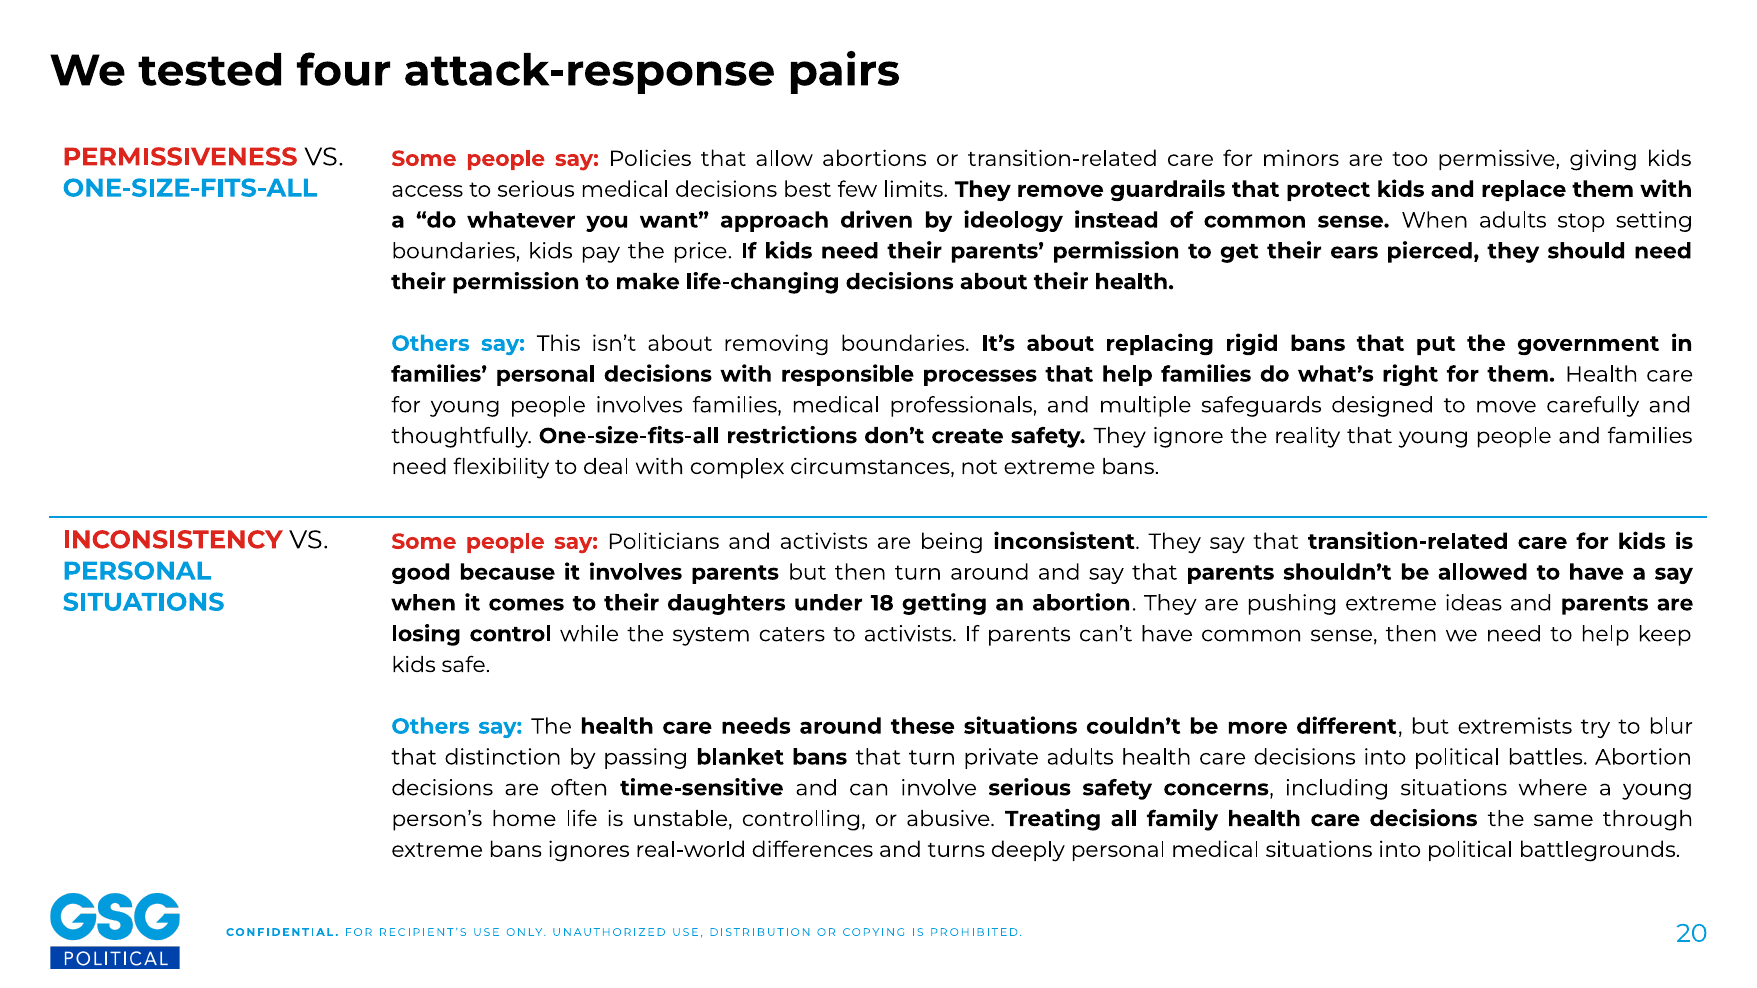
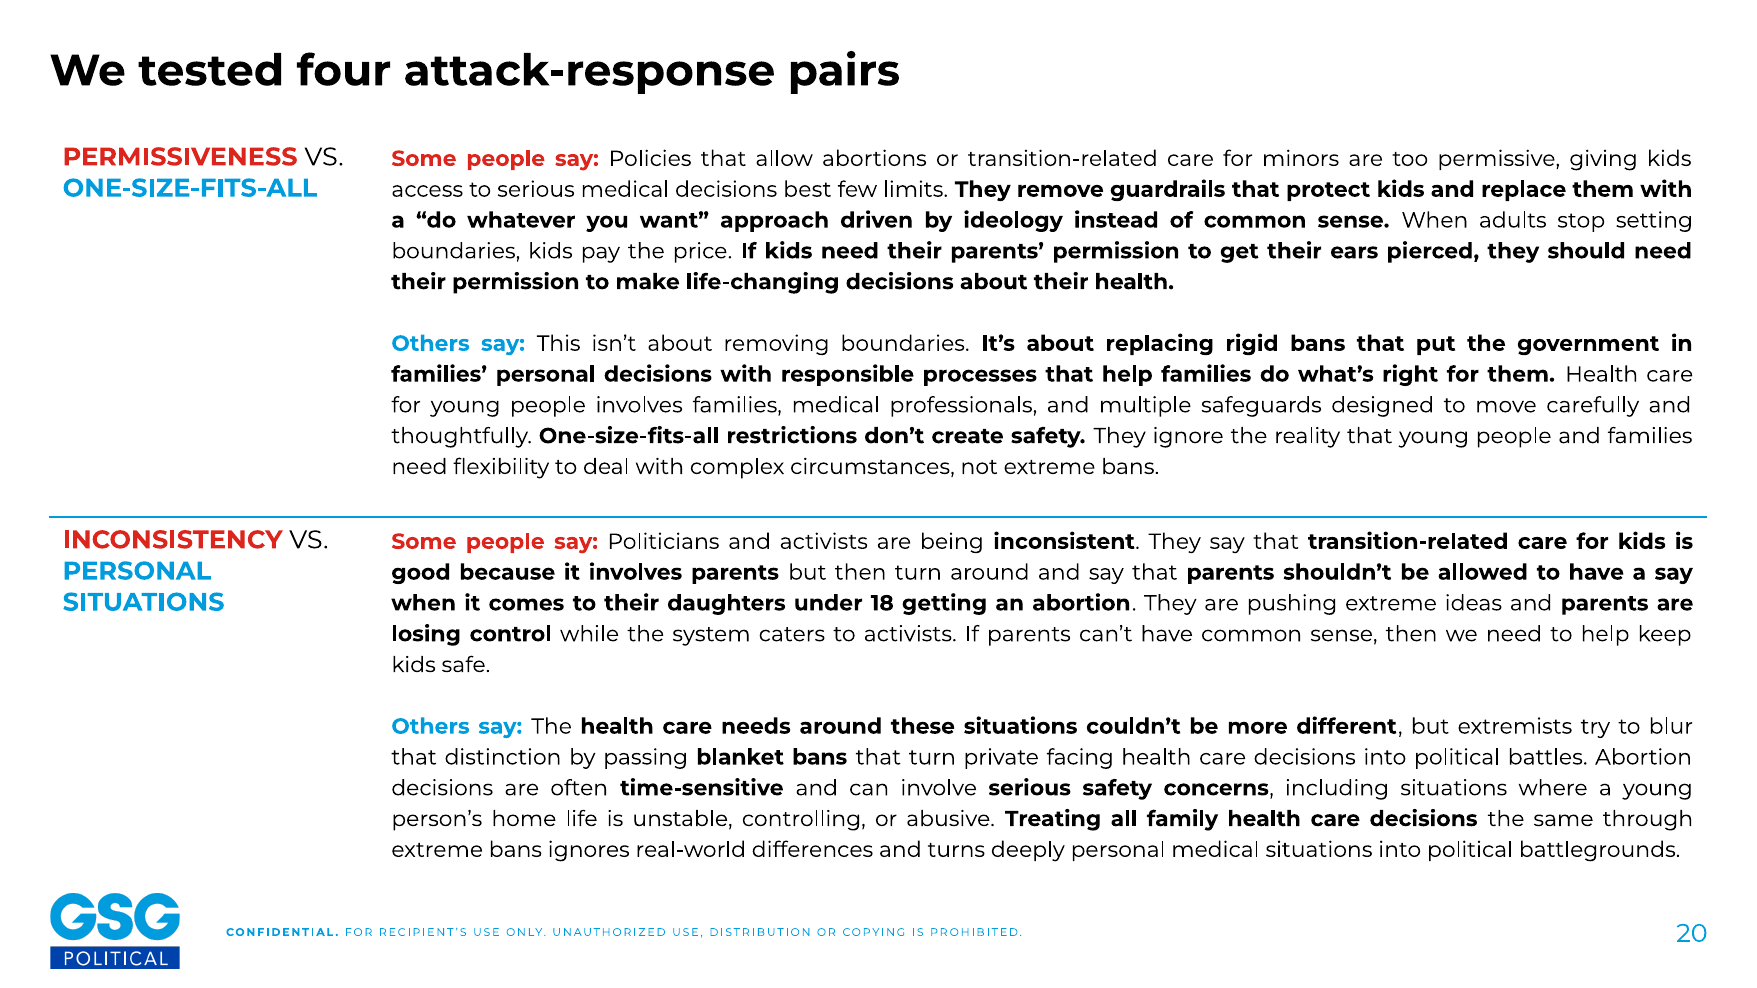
private adults: adults -> facing
